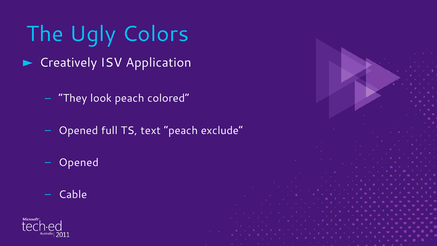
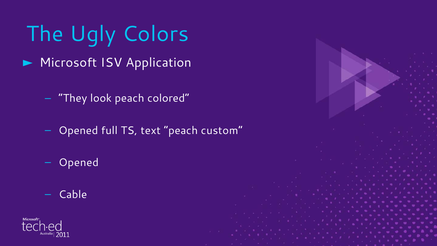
Creatively: Creatively -> Microsoft
exclude: exclude -> custom
